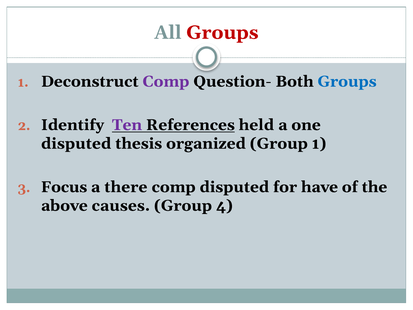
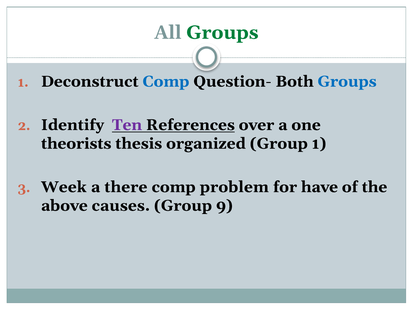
Groups at (222, 32) colour: red -> green
Comp at (166, 81) colour: purple -> blue
held: held -> over
disputed at (76, 143): disputed -> theorists
Focus: Focus -> Week
comp disputed: disputed -> problem
4: 4 -> 9
